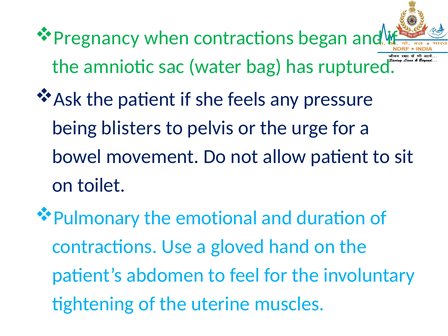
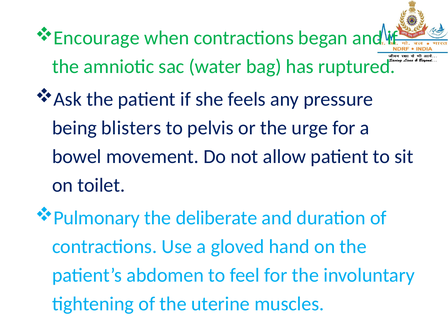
Pregnancy: Pregnancy -> Encourage
emotional: emotional -> deliberate
